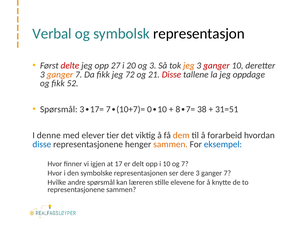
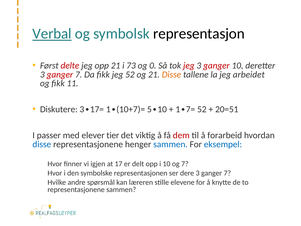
Verbal underline: none -> present
opp 27: 27 -> 21
20: 20 -> 73
og 3: 3 -> 0
jeg at (189, 66) colour: orange -> red
ganger at (60, 74) colour: orange -> red
jeg 72: 72 -> 52
Disse at (171, 74) colour: red -> orange
oppdage: oppdage -> arbeidet
52: 52 -> 11
Spørsmål at (59, 109): Spørsmål -> Diskutere
7 at (108, 109): 7 -> 1
0: 0 -> 5
8 at (178, 109): 8 -> 1
38 at (202, 109): 38 -> 52
31=51: 31=51 -> 20=51
denne: denne -> passer
dem colour: orange -> red
sammen at (170, 144) colour: orange -> blue
